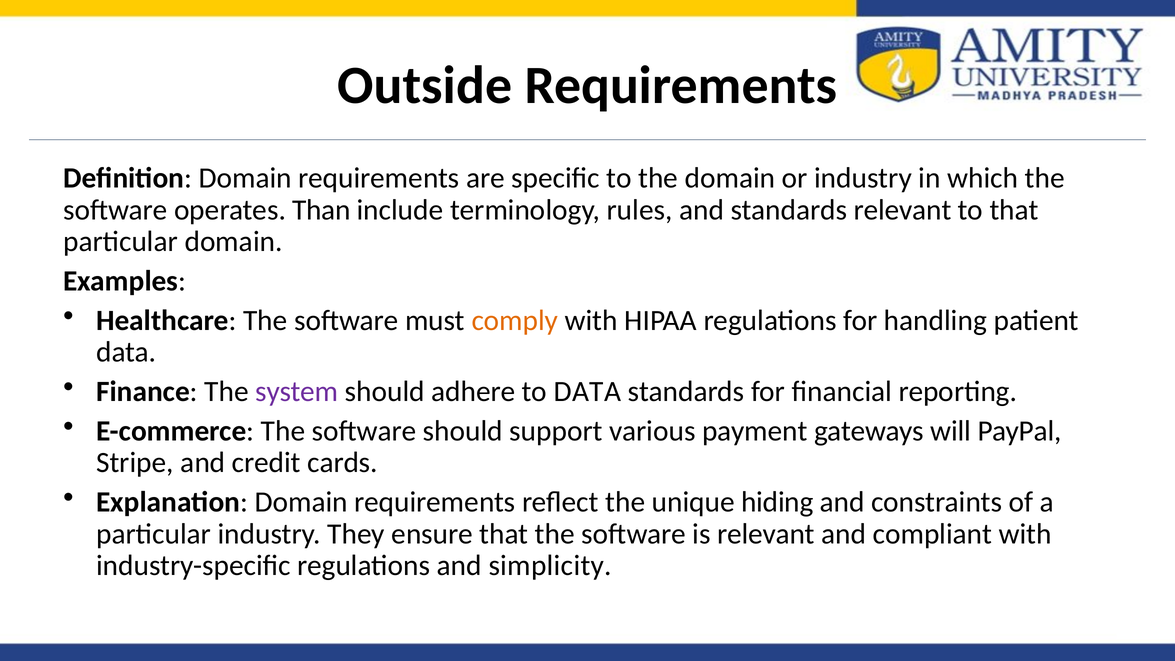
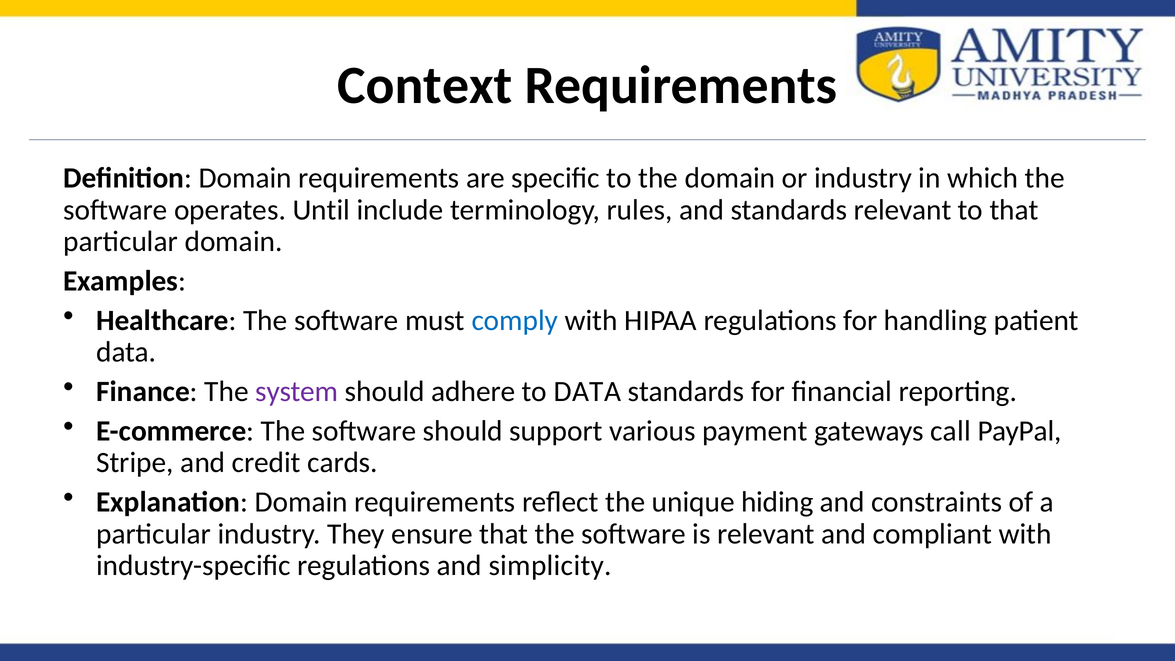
Outside: Outside -> Context
Than: Than -> Until
comply colour: orange -> blue
will: will -> call
